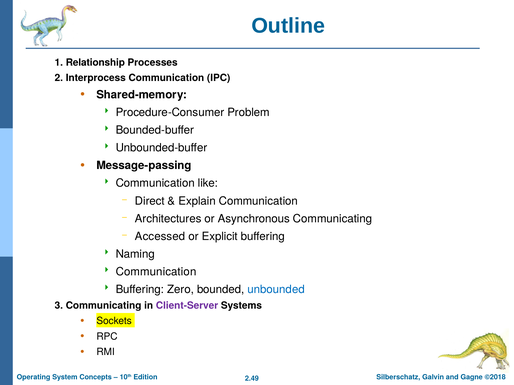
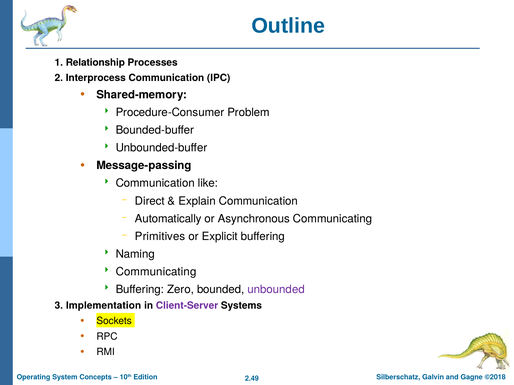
Architectures: Architectures -> Automatically
Accessed: Accessed -> Primitives
Communication at (156, 272): Communication -> Communicating
unbounded colour: blue -> purple
3 Communicating: Communicating -> Implementation
